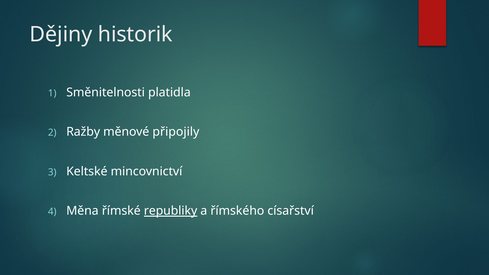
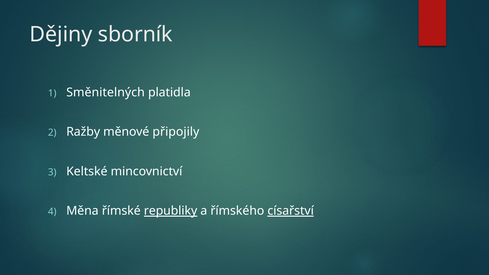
historik: historik -> sborník
Směnitelnosti: Směnitelnosti -> Směnitelných
císařství underline: none -> present
